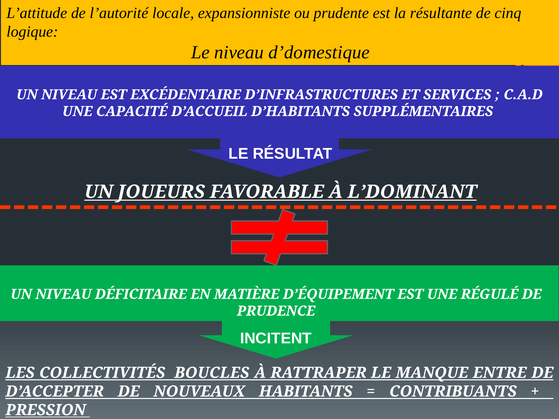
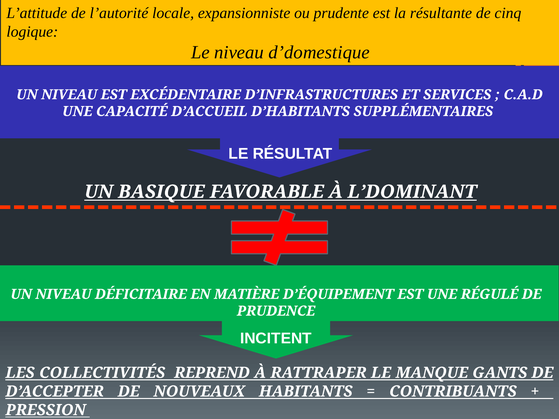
JOUEURS: JOUEURS -> BASIQUE
BOUCLES: BOUCLES -> REPREND
ENTRE: ENTRE -> GANTS
